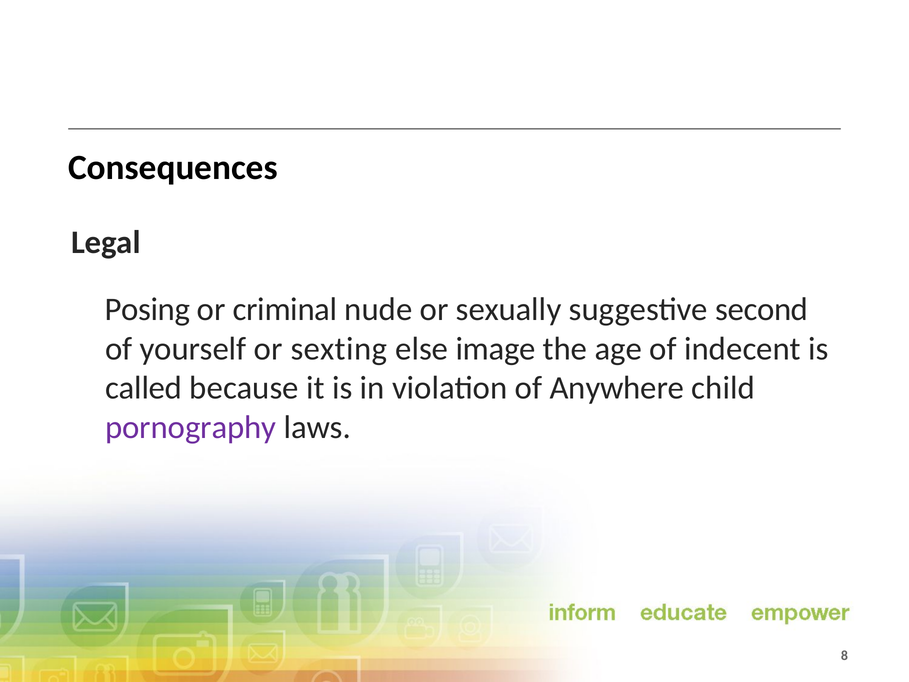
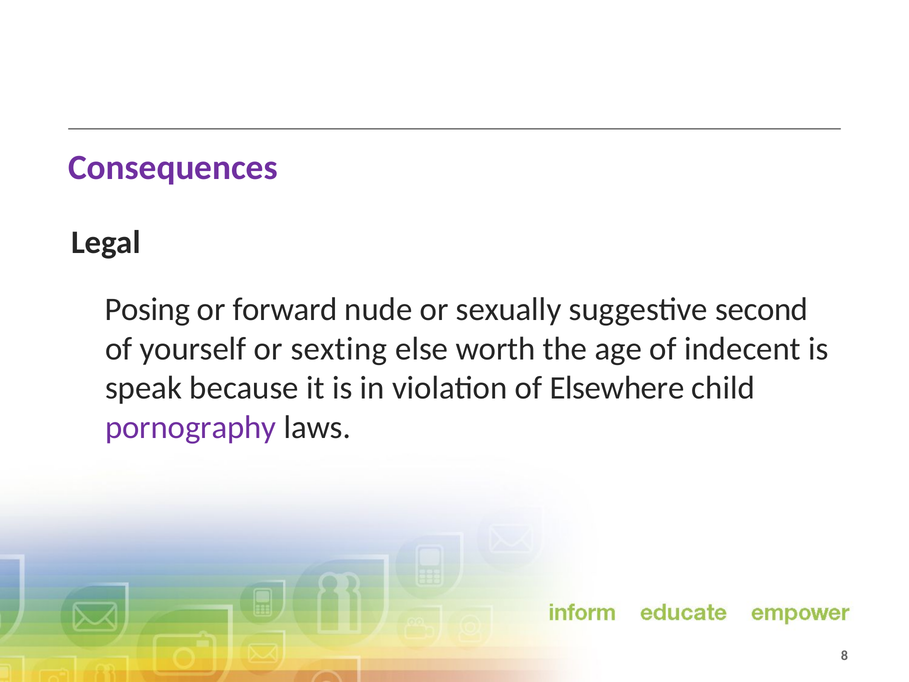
Consequences colour: black -> purple
criminal: criminal -> forward
image: image -> worth
called: called -> speak
Anywhere: Anywhere -> Elsewhere
